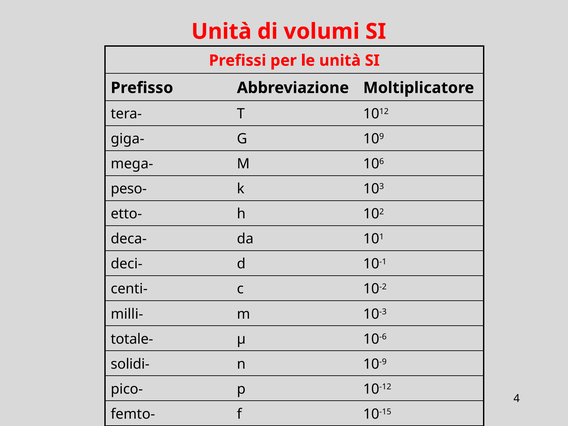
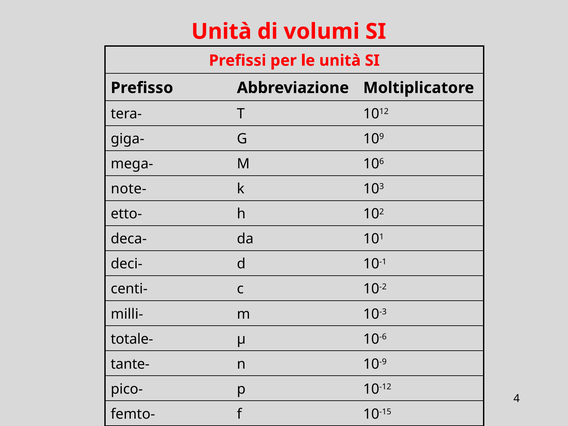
peso-: peso- -> note-
solidi-: solidi- -> tante-
